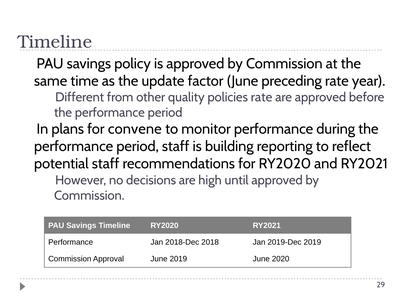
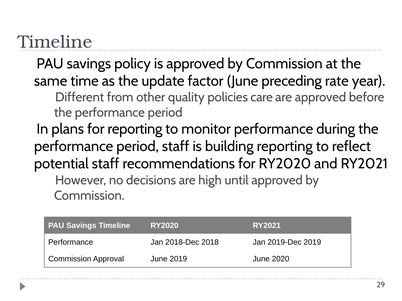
policies rate: rate -> care
for convene: convene -> reporting
